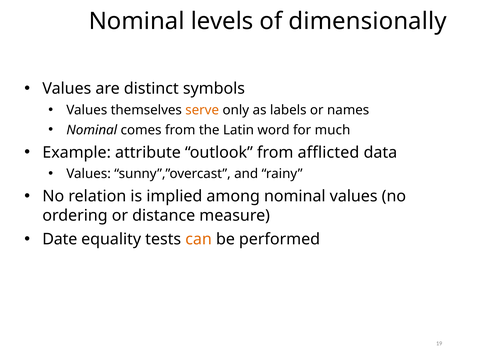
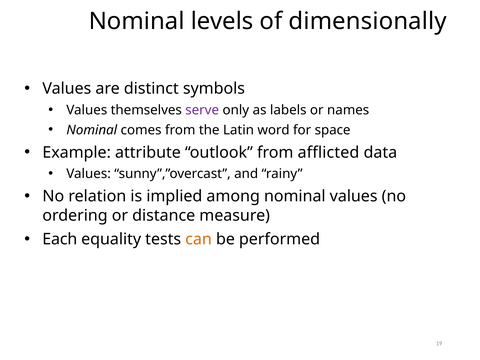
serve colour: orange -> purple
much: much -> space
Date: Date -> Each
